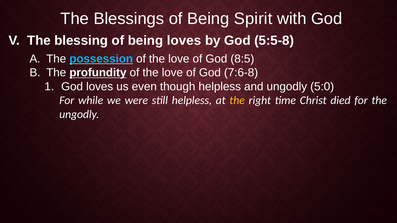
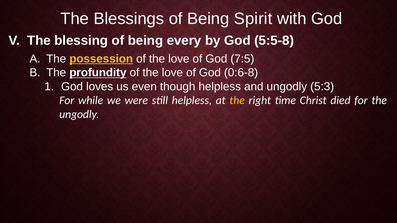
being loves: loves -> every
possession colour: light blue -> yellow
8:5: 8:5 -> 7:5
7:6-8: 7:6-8 -> 0:6-8
5:0: 5:0 -> 5:3
